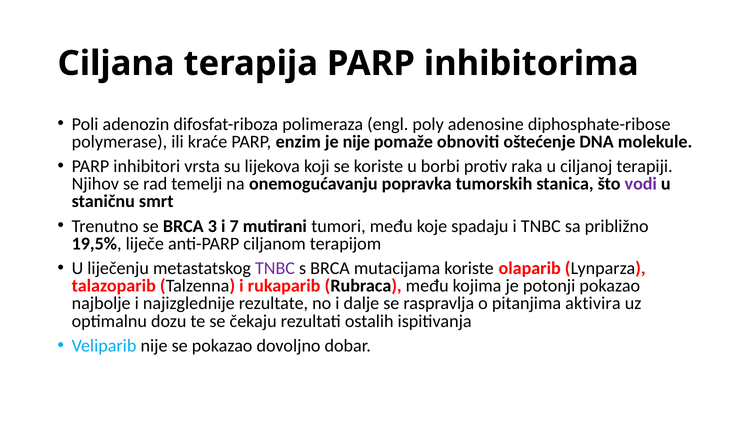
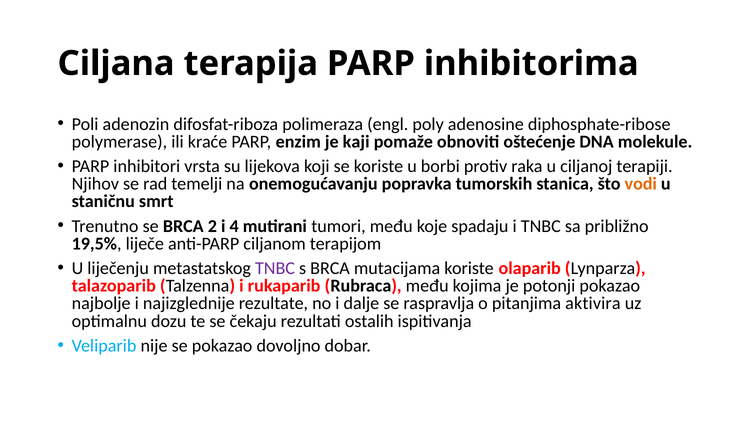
je nije: nije -> kaji
vodi colour: purple -> orange
3: 3 -> 2
7: 7 -> 4
